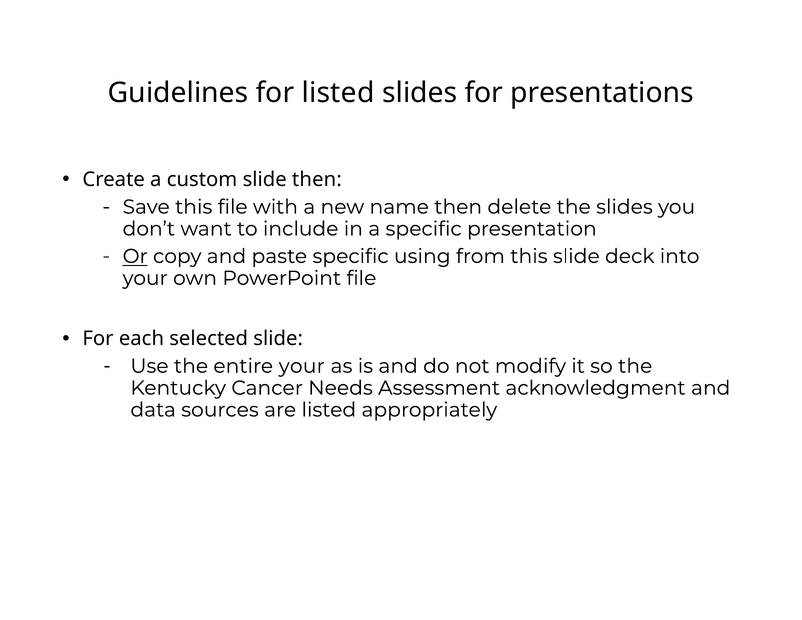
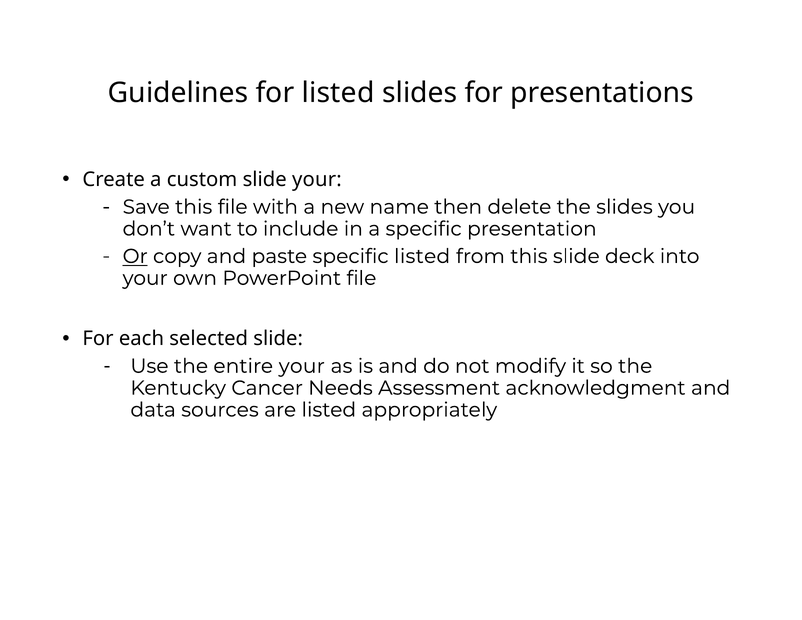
slide then: then -> your
specific using: using -> listed
